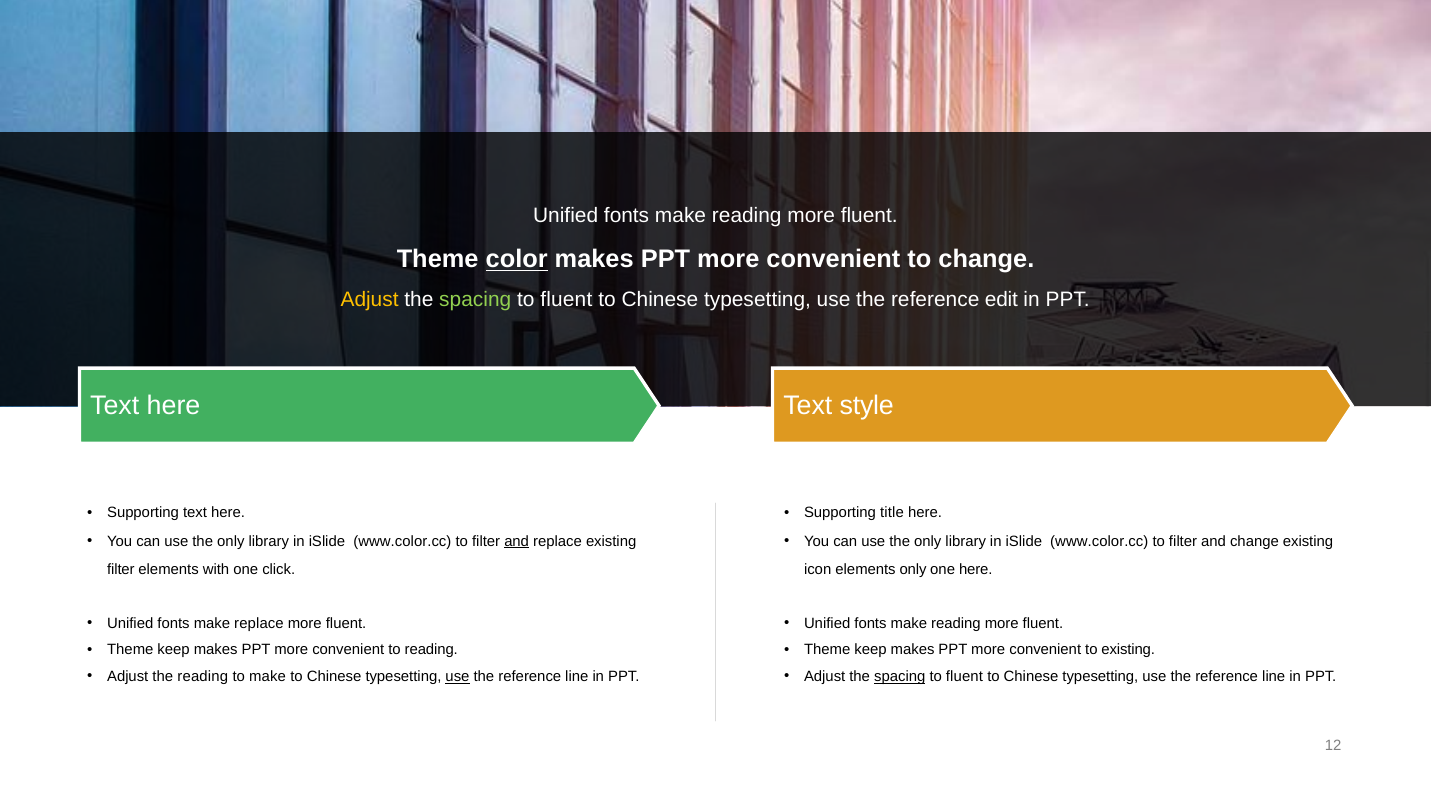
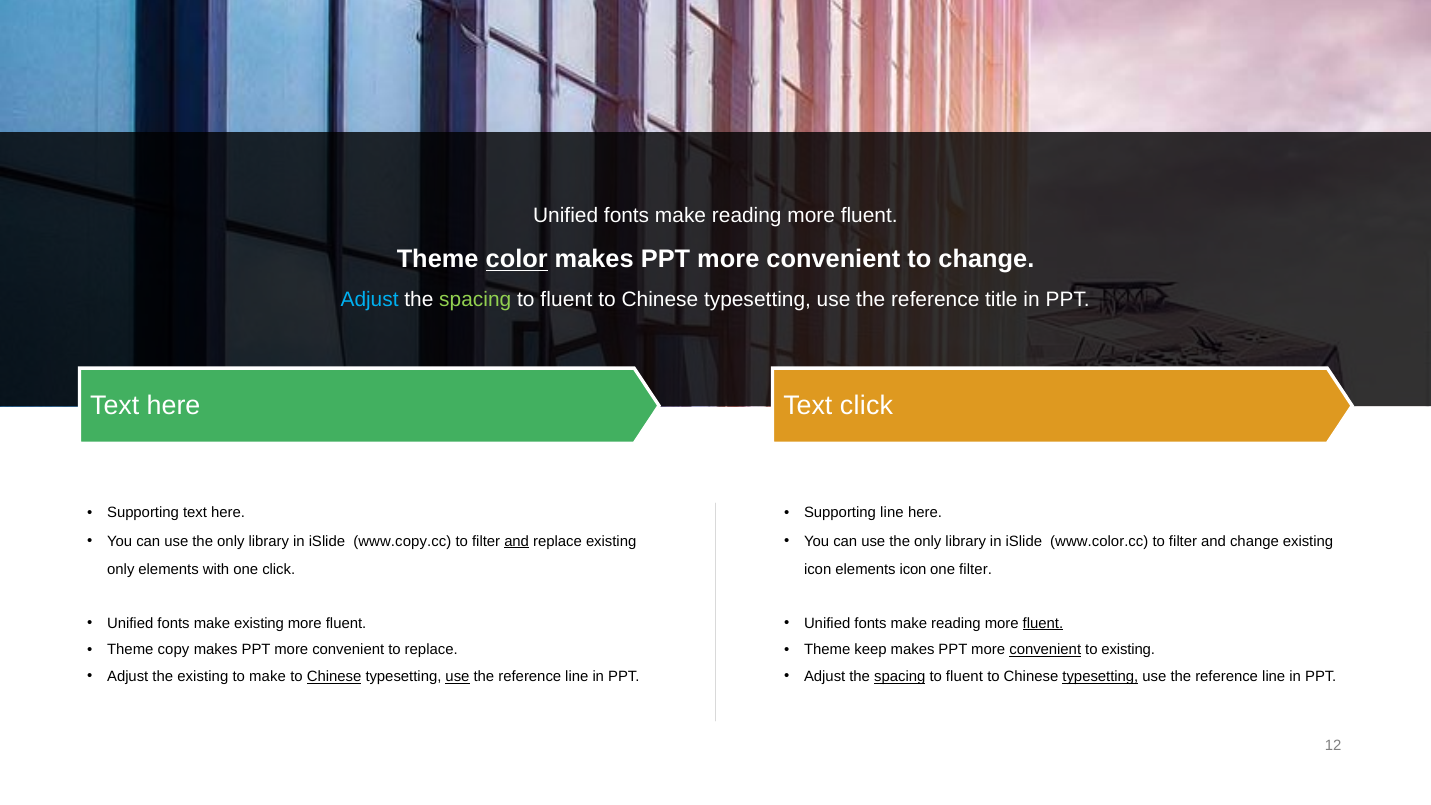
Adjust at (370, 299) colour: yellow -> light blue
edit: edit -> title
Text style: style -> click
Supporting title: title -> line
www.color.cc at (402, 541): www.color.cc -> www.copy.cc
filter at (121, 570): filter -> only
elements only: only -> icon
one here: here -> filter
make replace: replace -> existing
fluent at (1043, 623) underline: none -> present
keep at (174, 650): keep -> copy
to reading: reading -> replace
convenient at (1045, 650) underline: none -> present
the reading: reading -> existing
Chinese at (334, 677) underline: none -> present
typesetting at (1100, 677) underline: none -> present
